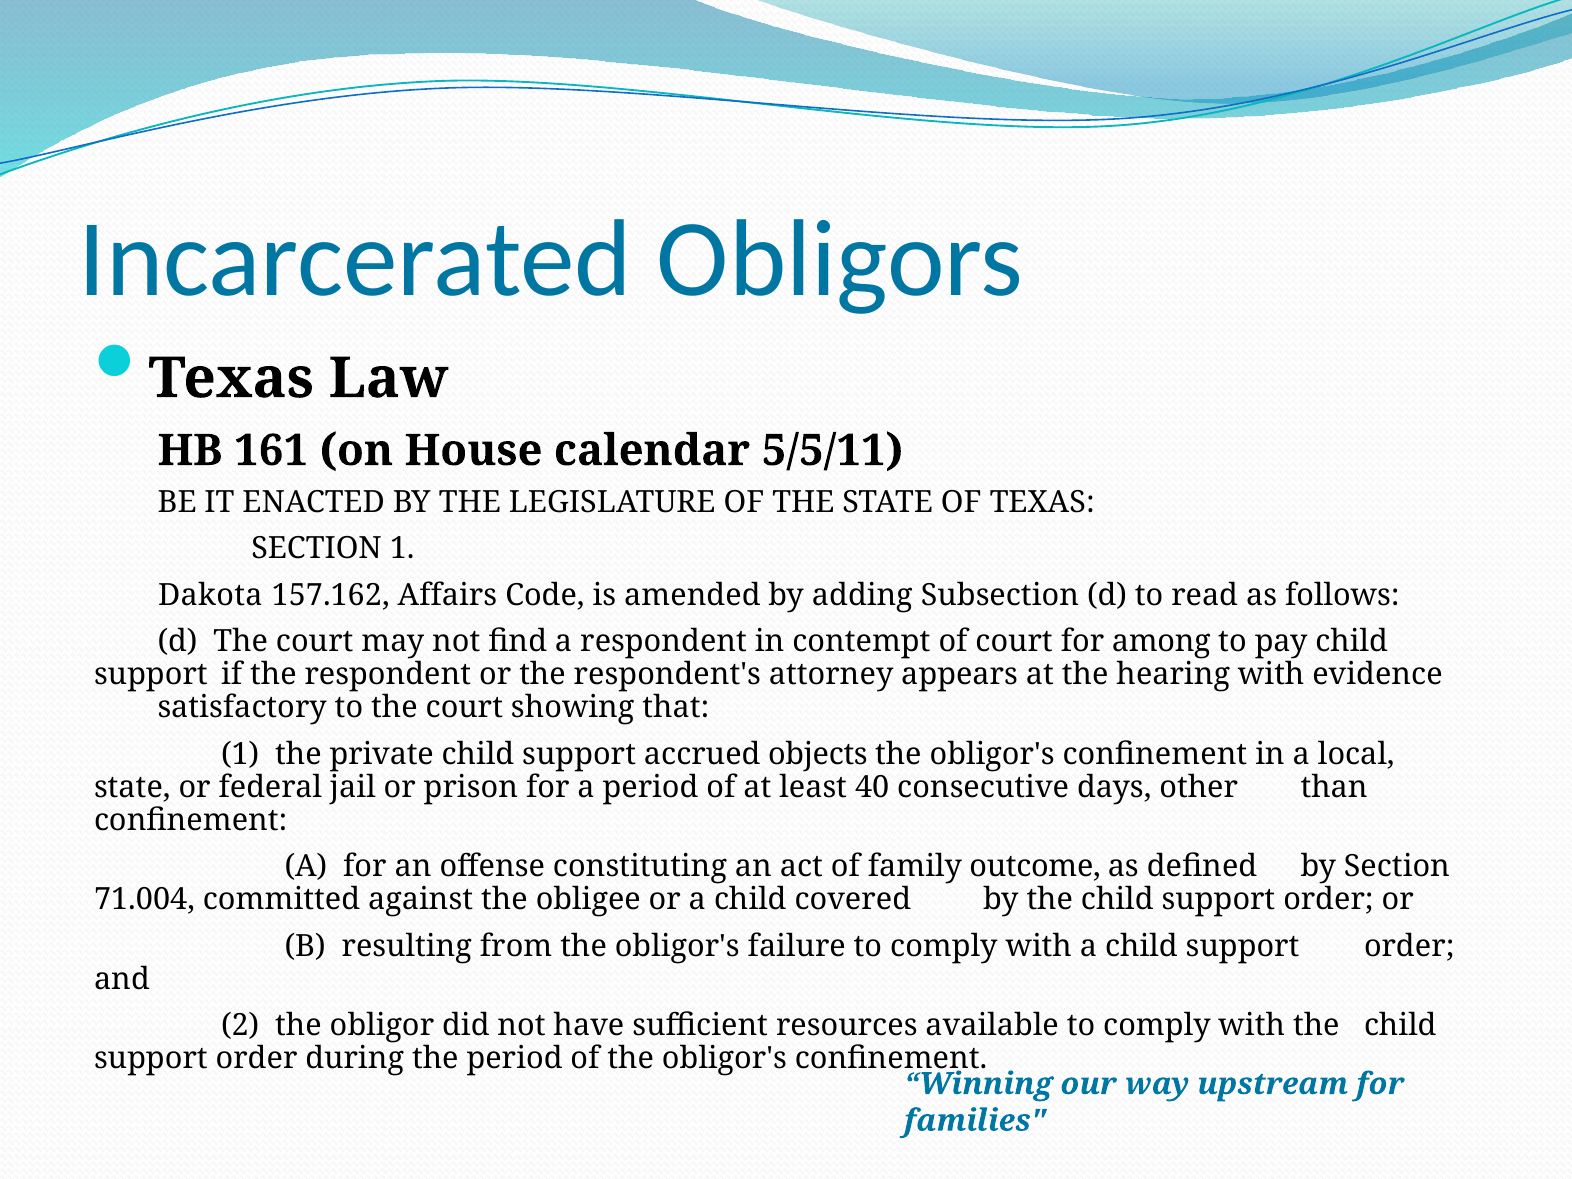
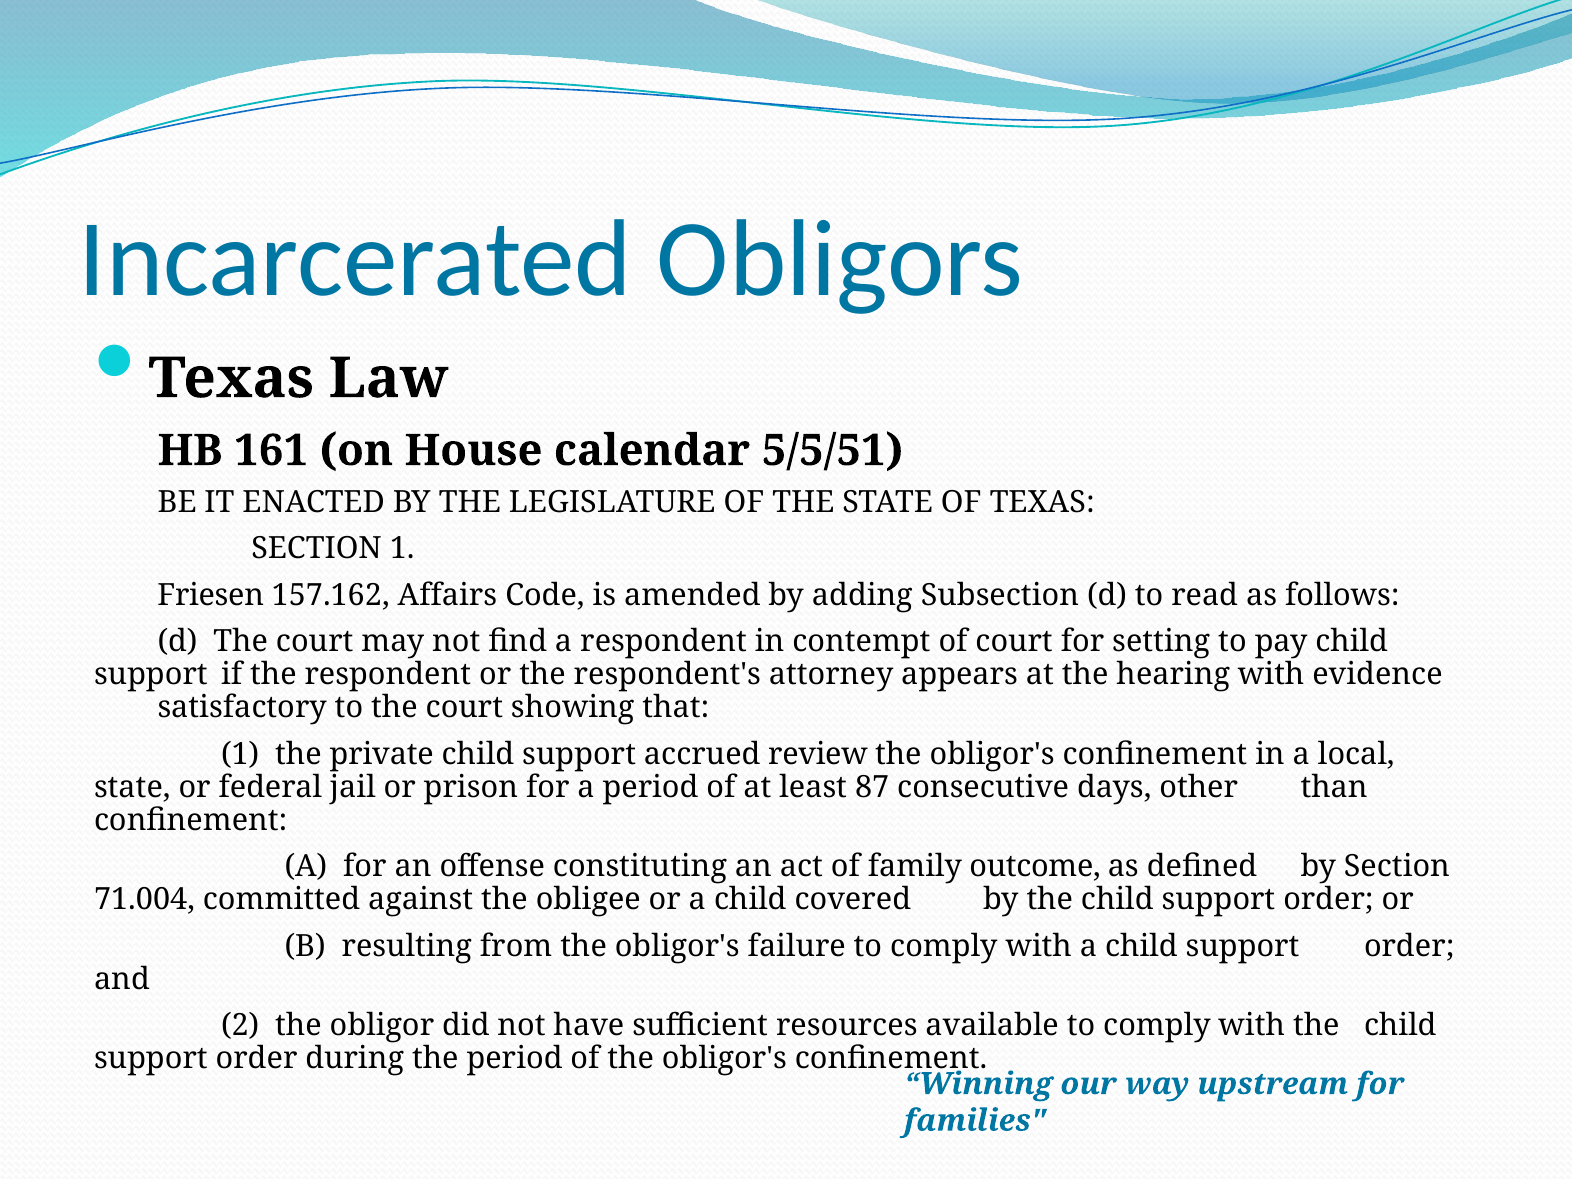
5/5/11: 5/5/11 -> 5/5/51
Dakota: Dakota -> Friesen
among: among -> setting
objects: objects -> review
40: 40 -> 87
